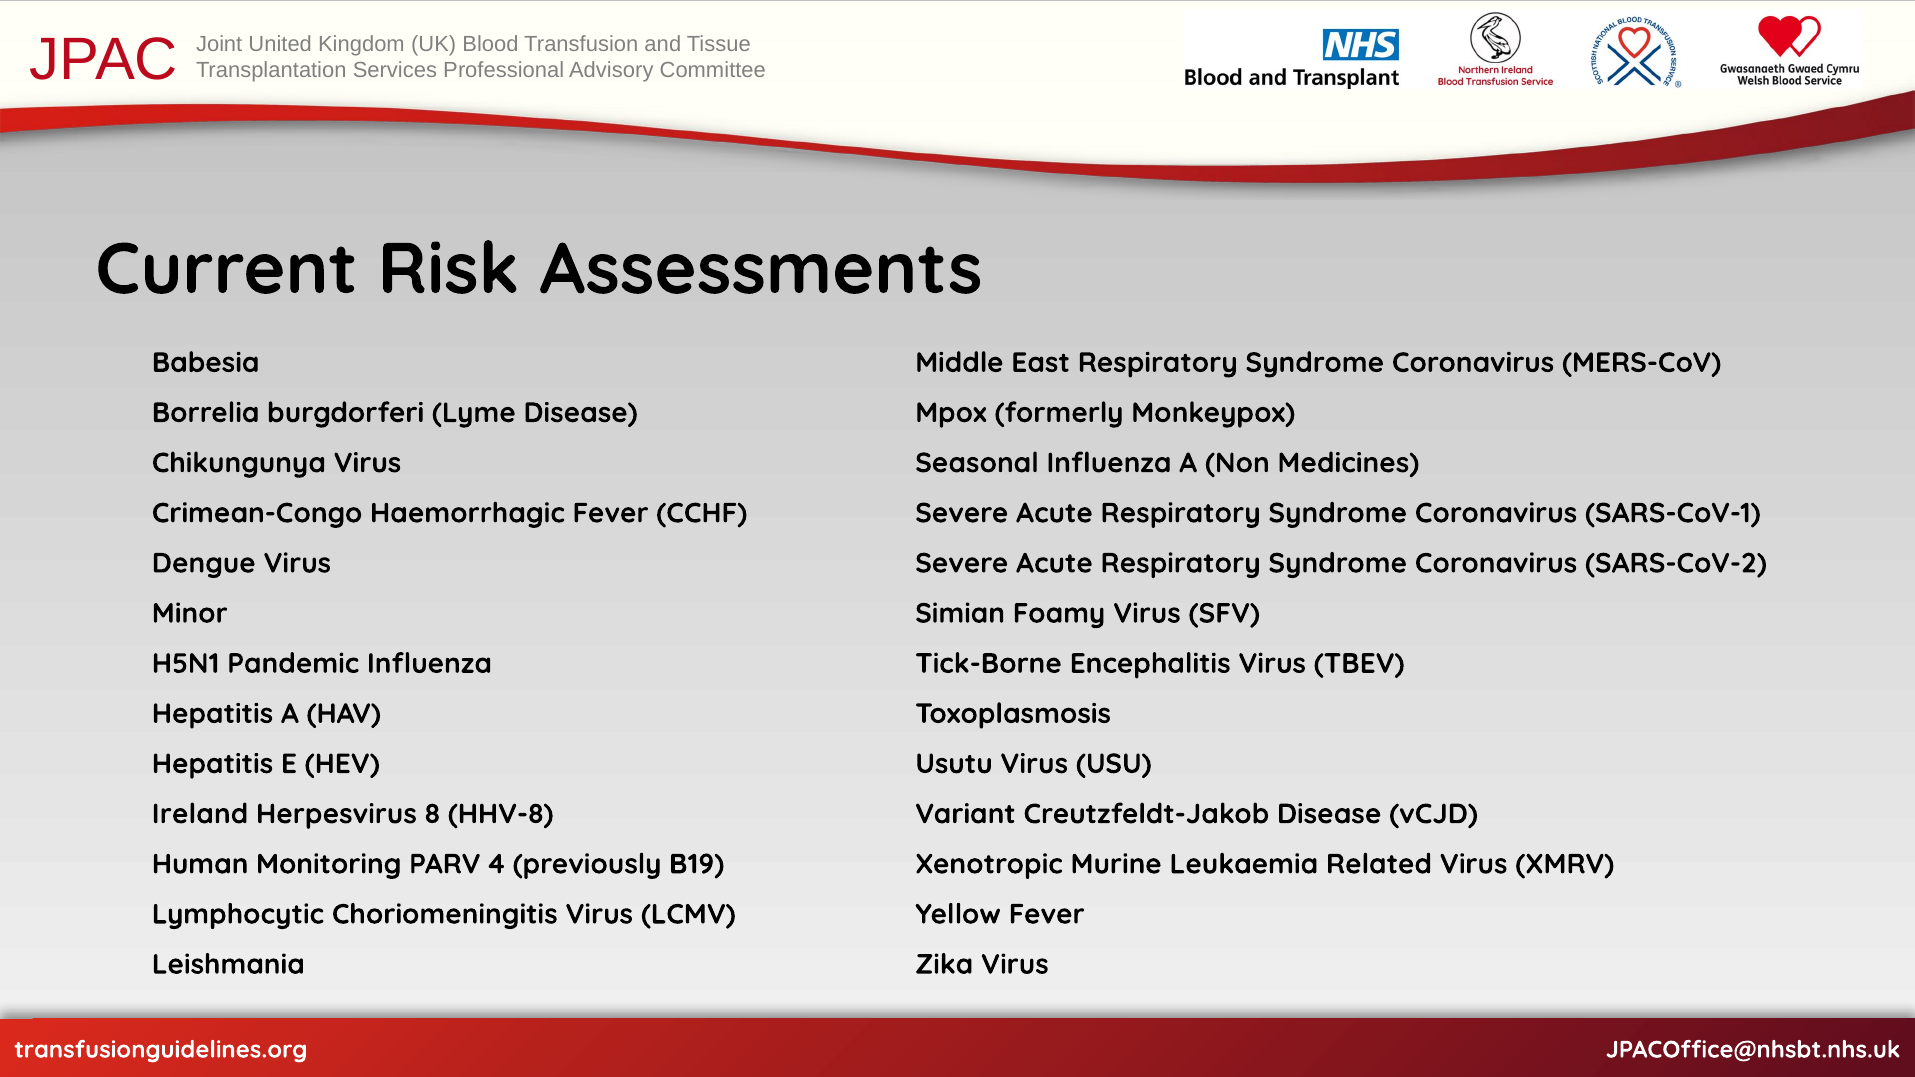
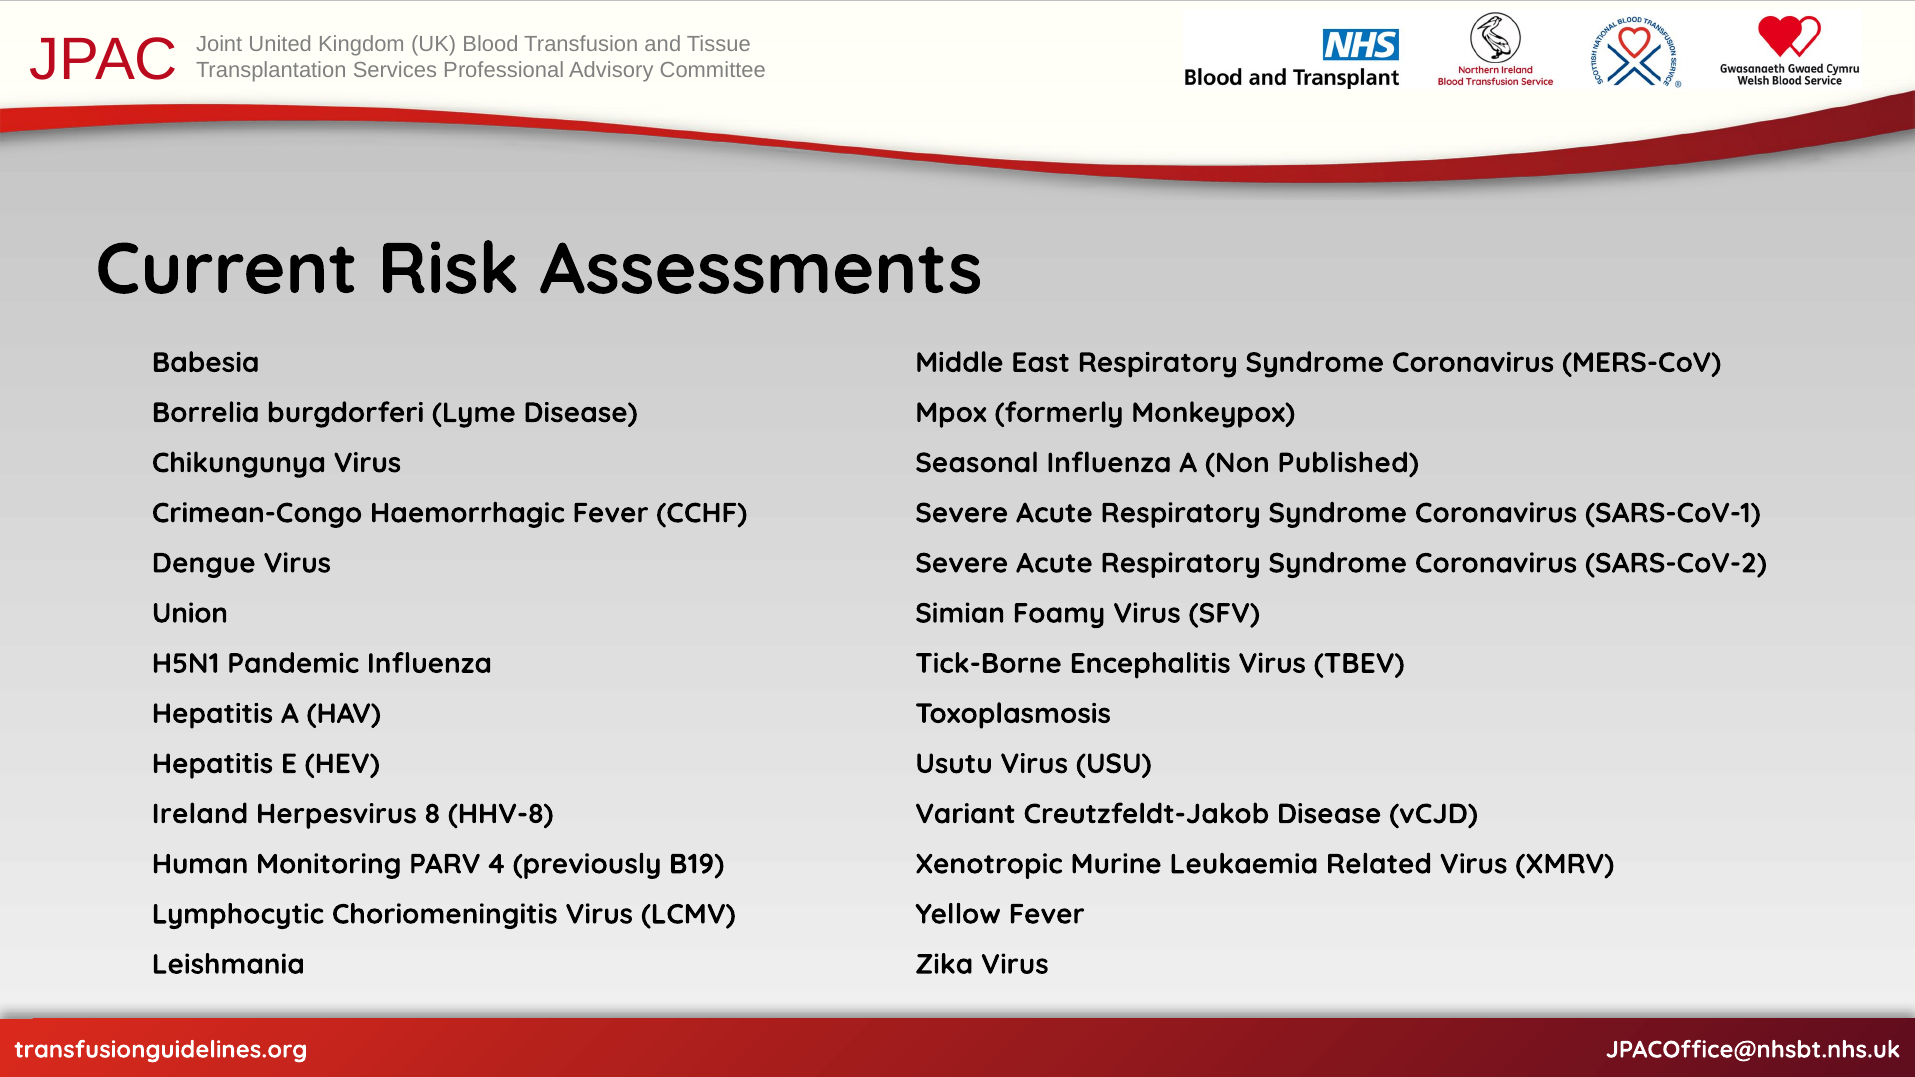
Medicines: Medicines -> Published
Minor: Minor -> Union
